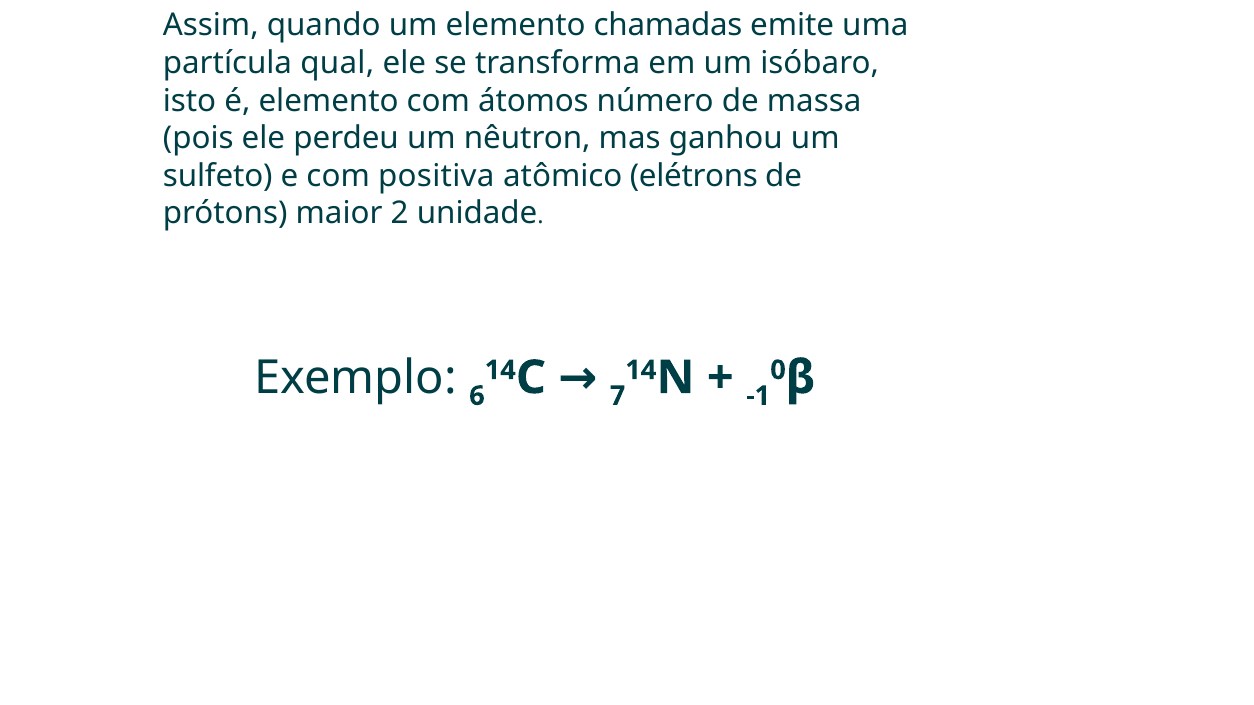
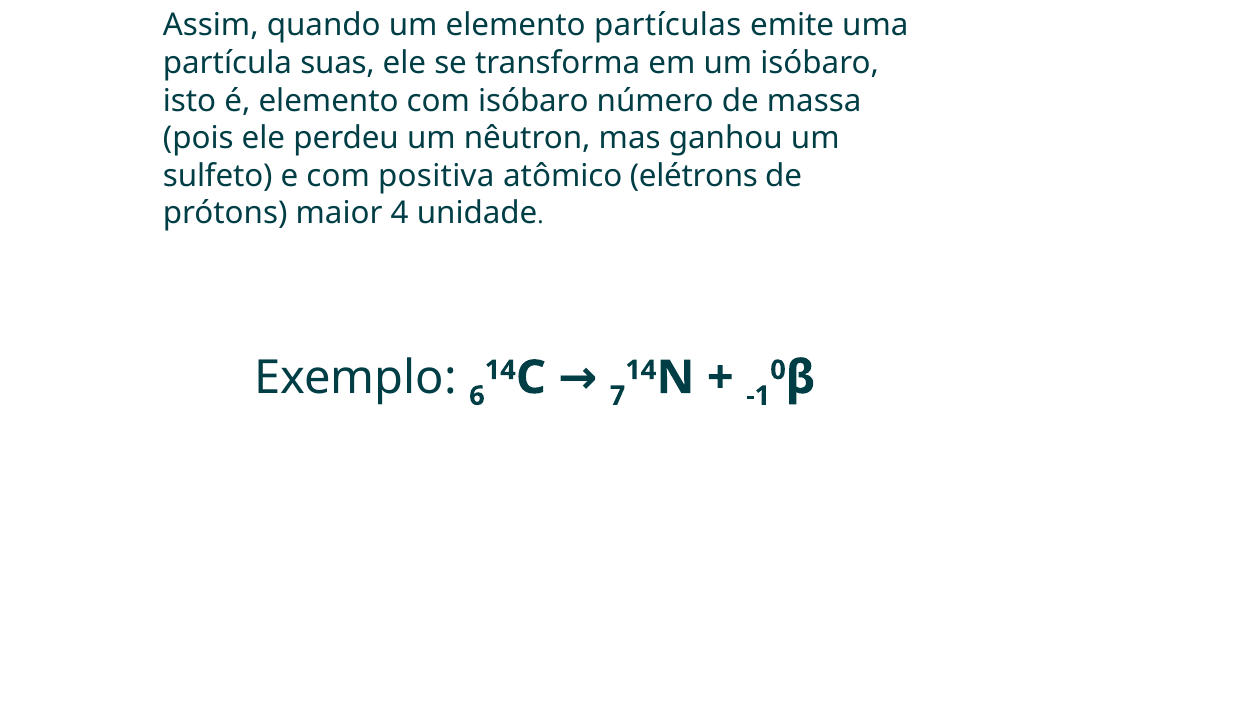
chamadas: chamadas -> partículas
qual: qual -> suas
com átomos: átomos -> isóbaro
2: 2 -> 4
